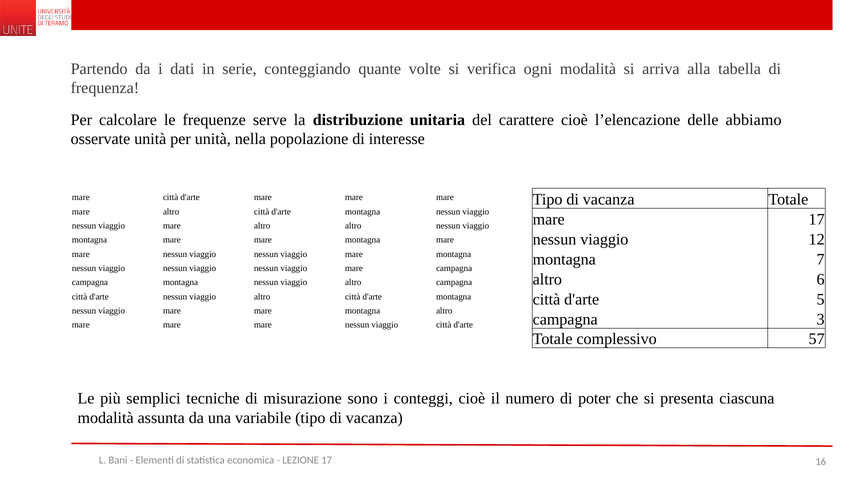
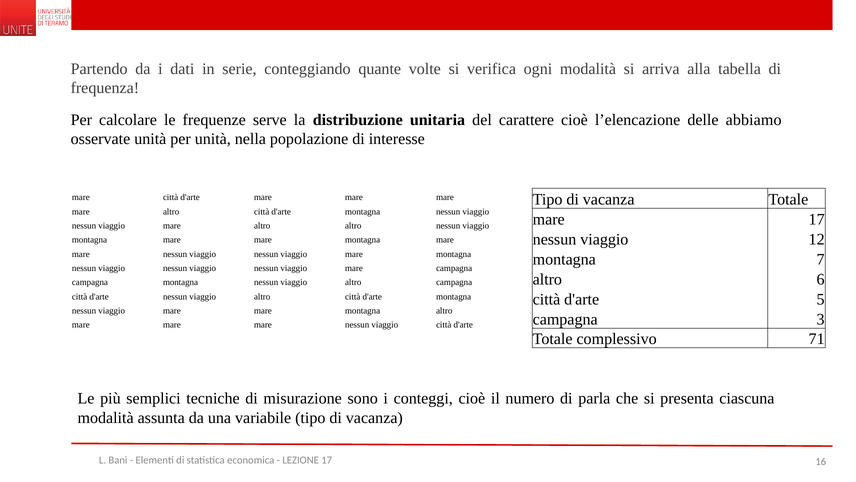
57: 57 -> 71
poter: poter -> parla
